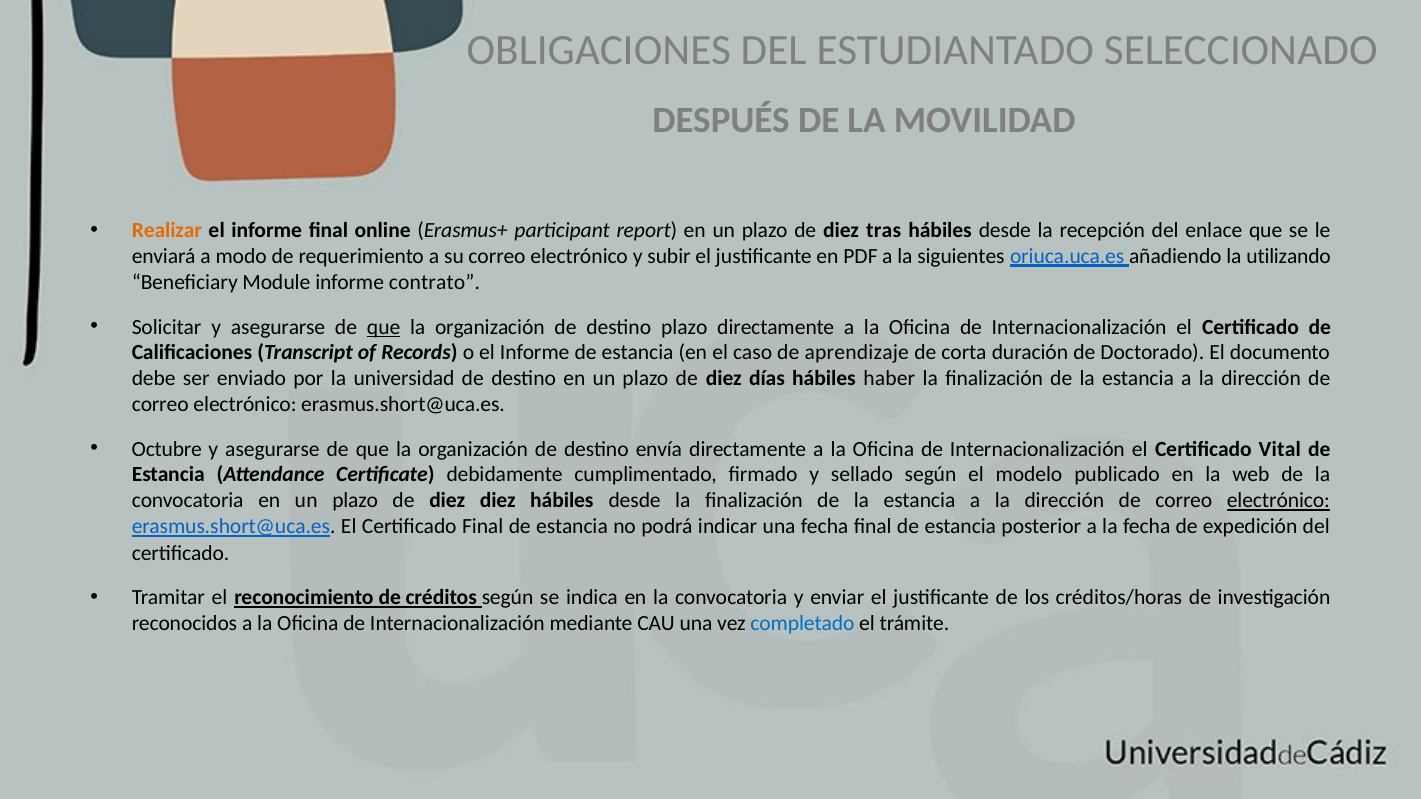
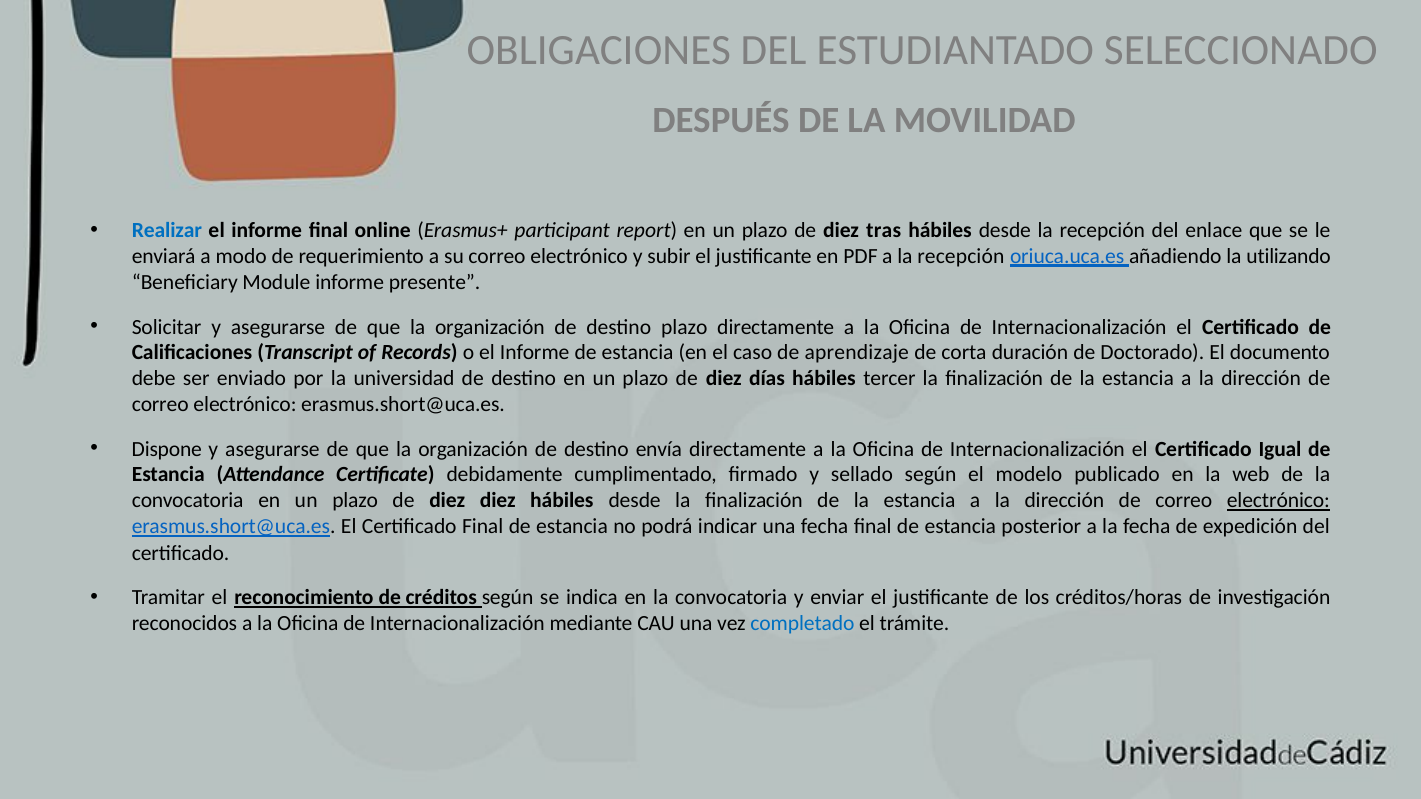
Realizar colour: orange -> blue
a la siguientes: siguientes -> recepción
contrato: contrato -> presente
que at (384, 327) underline: present -> none
haber: haber -> tercer
Octubre: Octubre -> Dispone
Vital: Vital -> Igual
